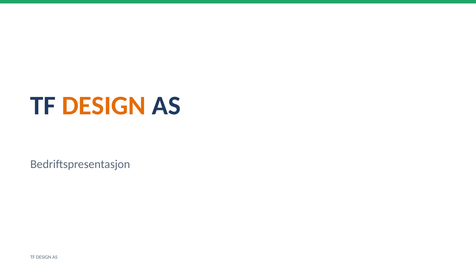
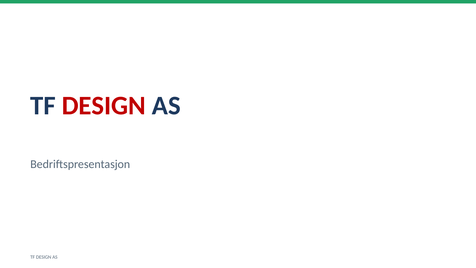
DESIGN at (104, 106) colour: orange -> red
